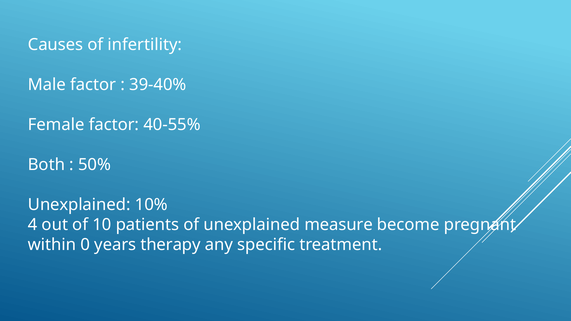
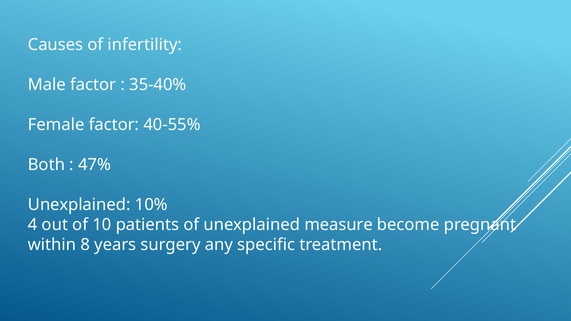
39-40%: 39-40% -> 35-40%
50%: 50% -> 47%
0: 0 -> 8
therapy: therapy -> surgery
